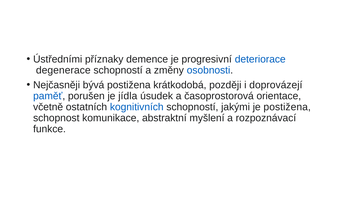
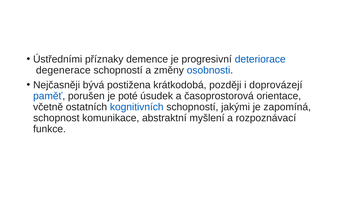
jídla: jídla -> poté
je postižena: postižena -> zapomíná
